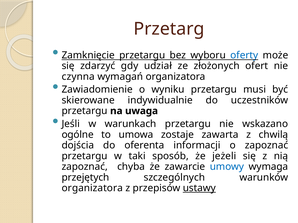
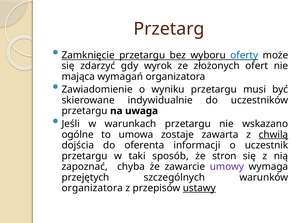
udział: udział -> wyrok
czynna: czynna -> mająca
chwilą underline: none -> present
o zapoznać: zapoznać -> uczestnik
jeżeli: jeżeli -> stron
umowy colour: blue -> purple
